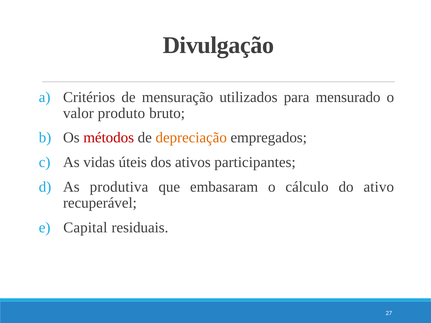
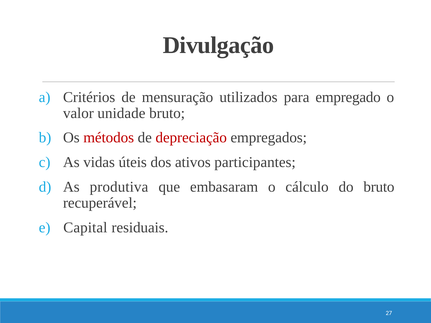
mensurado: mensurado -> empregado
produto: produto -> unidade
depreciação colour: orange -> red
do ativo: ativo -> bruto
